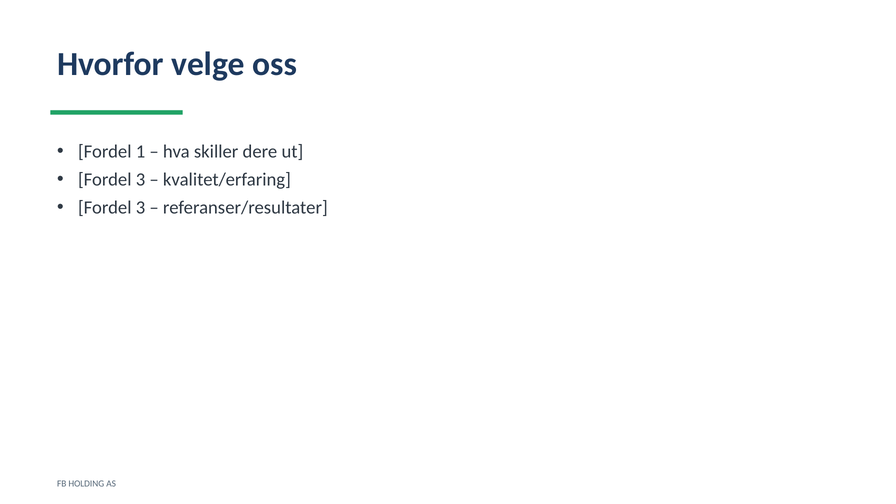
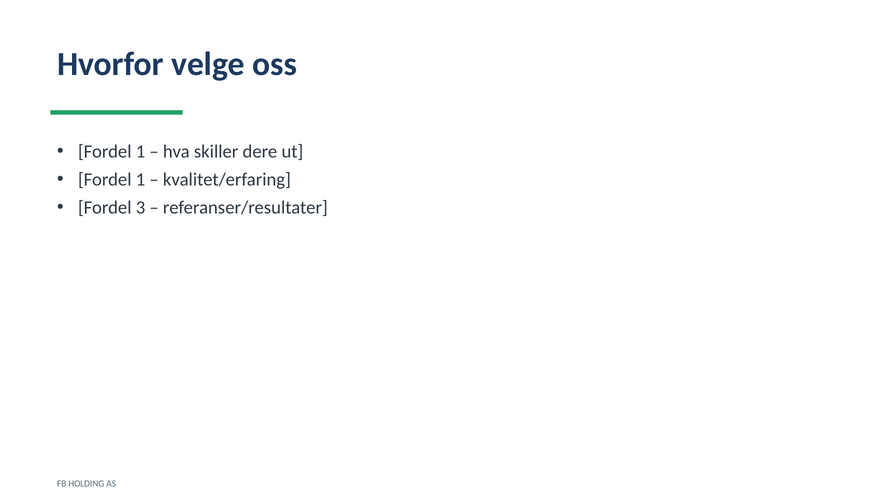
3 at (141, 180): 3 -> 1
